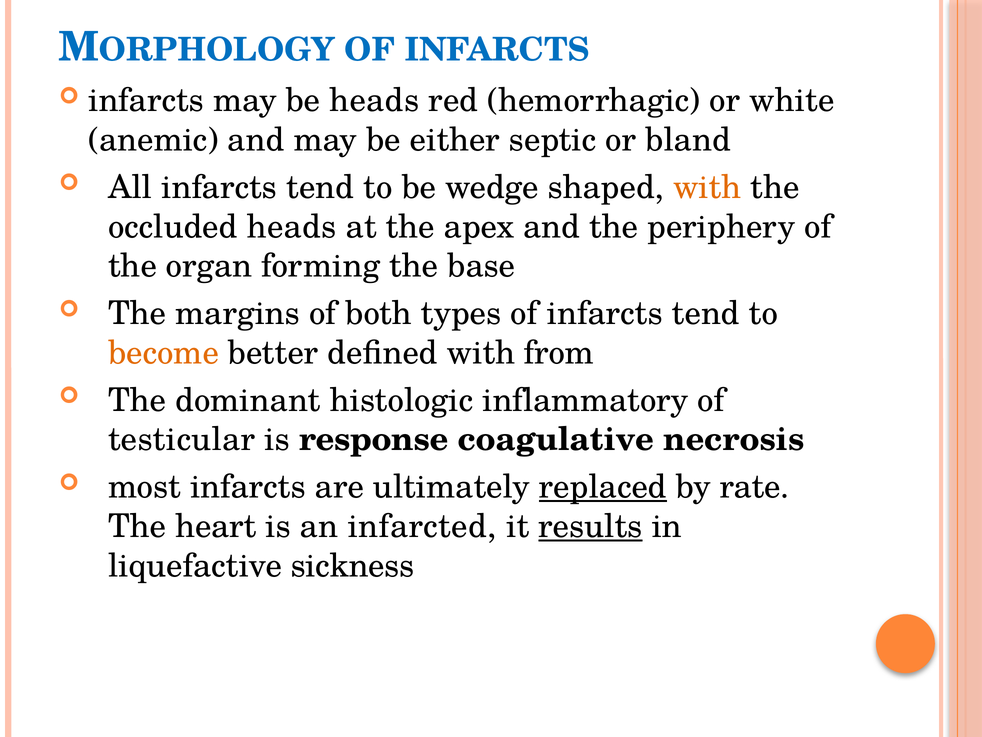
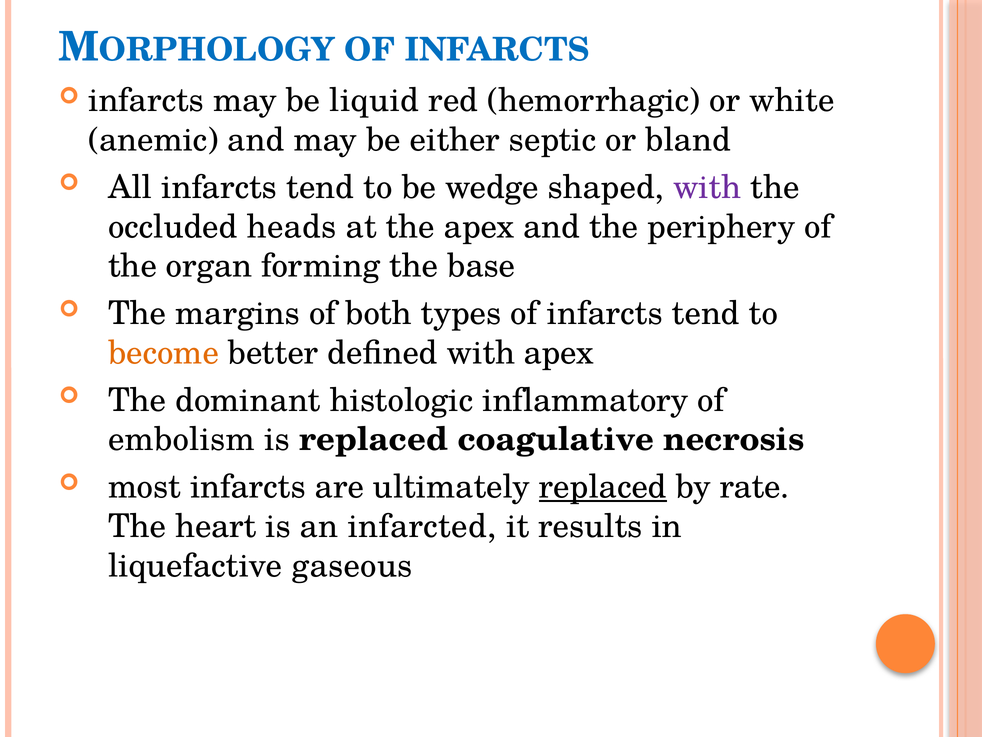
be heads: heads -> liquid
with at (707, 187) colour: orange -> purple
with from: from -> apex
testicular: testicular -> embolism
is response: response -> replaced
results underline: present -> none
sickness: sickness -> gaseous
